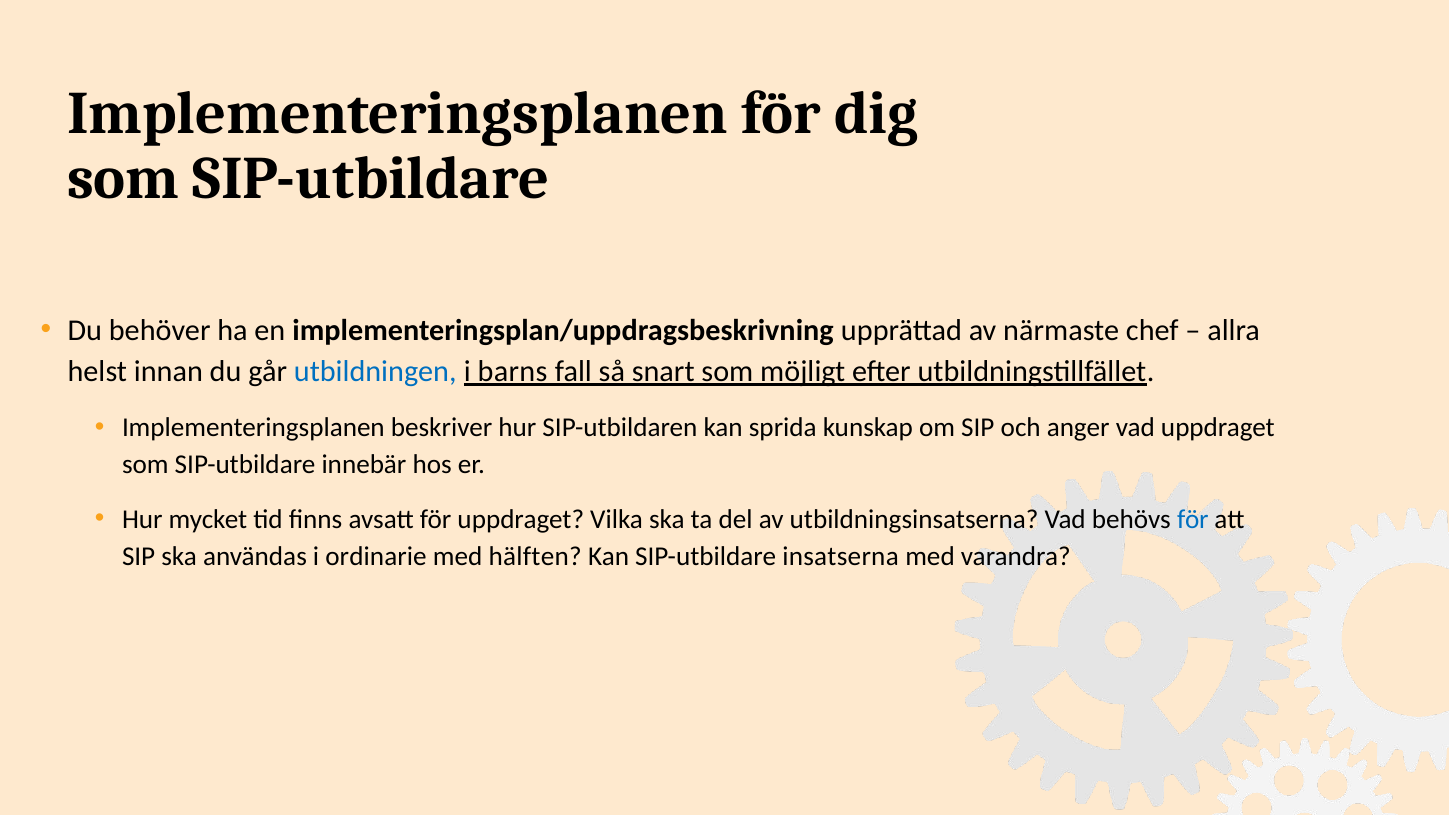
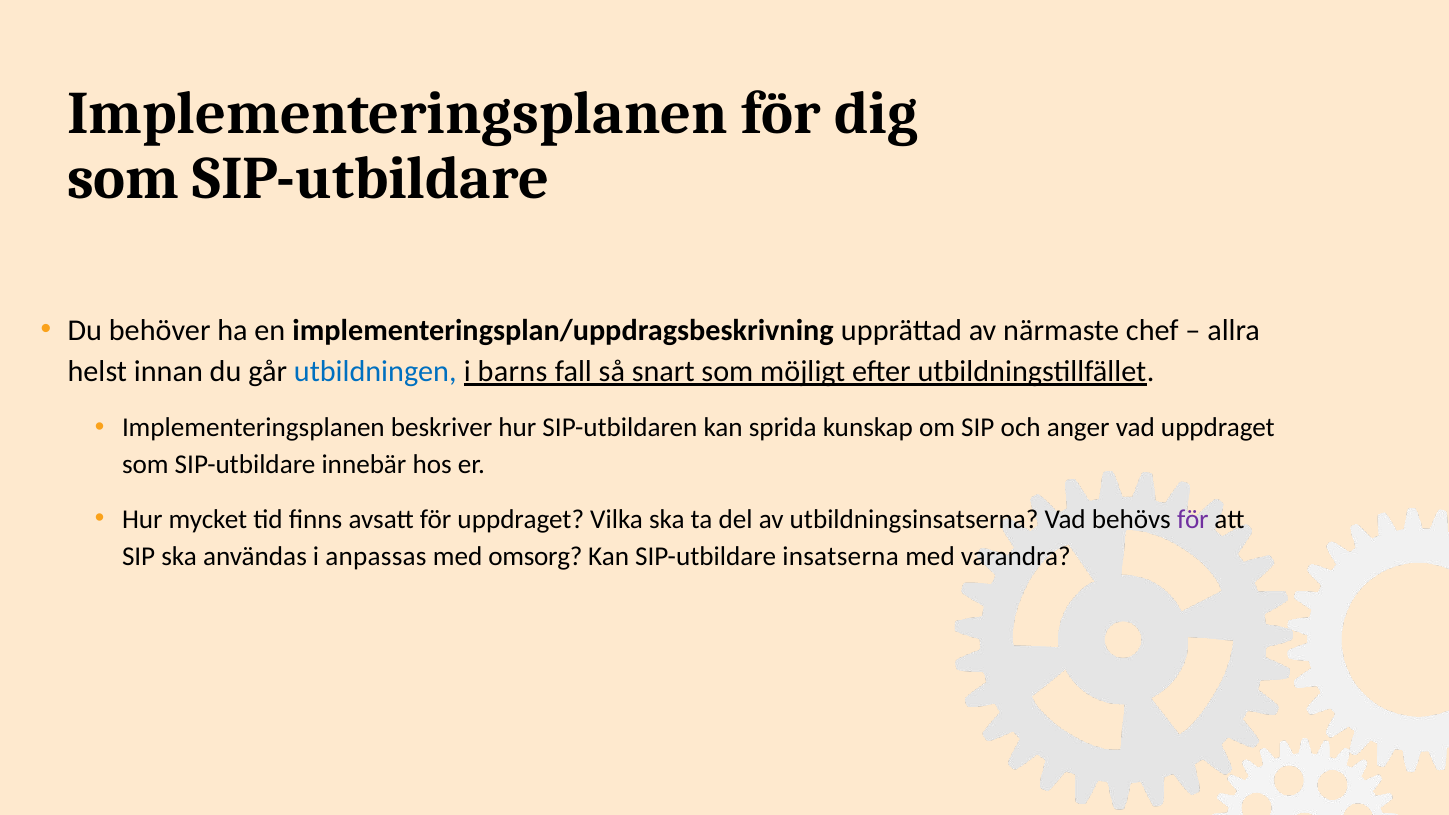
för at (1193, 519) colour: blue -> purple
ordinarie: ordinarie -> anpassas
hälften: hälften -> omsorg
